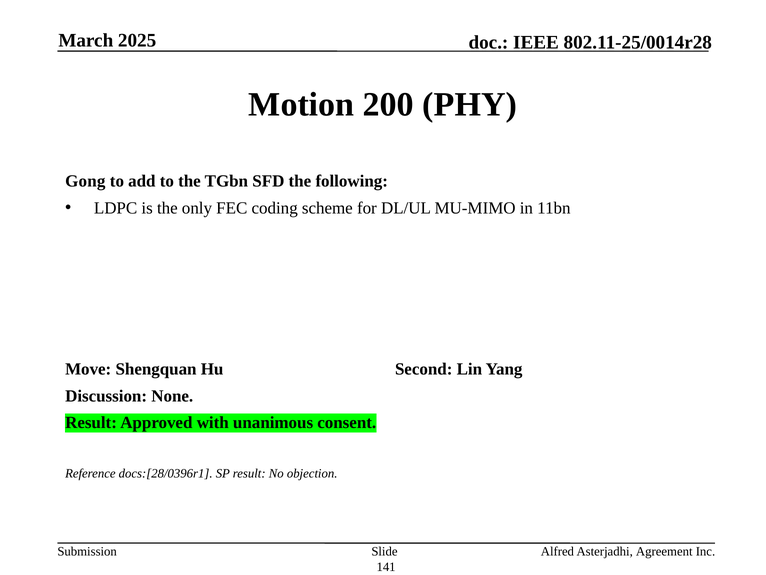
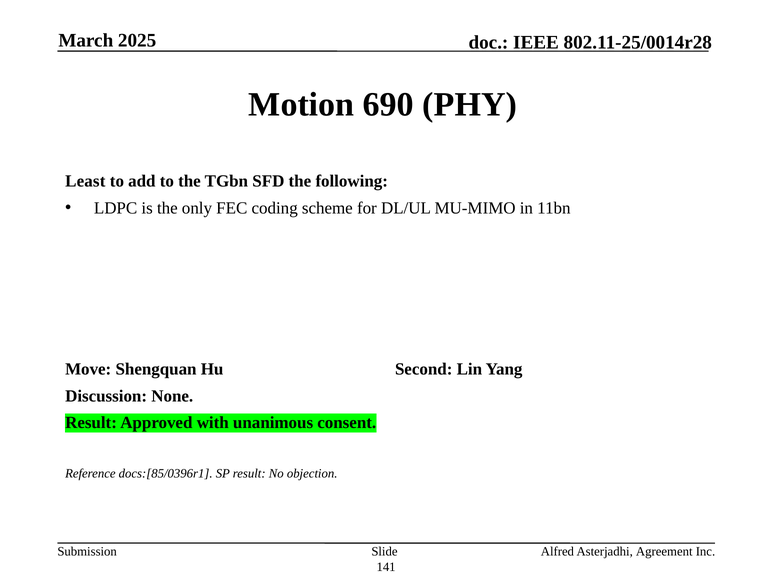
200: 200 -> 690
Gong: Gong -> Least
docs:[28/0396r1: docs:[28/0396r1 -> docs:[85/0396r1
